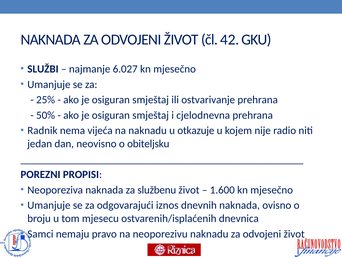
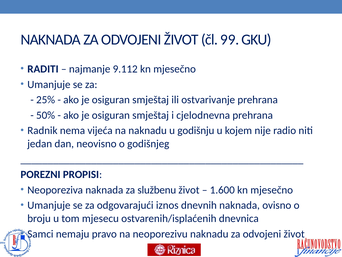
42: 42 -> 99
SLUŽBI: SLUŽBI -> RADITI
6.027: 6.027 -> 9.112
otkazuje: otkazuje -> godišnju
obiteljsku: obiteljsku -> godišnjeg
